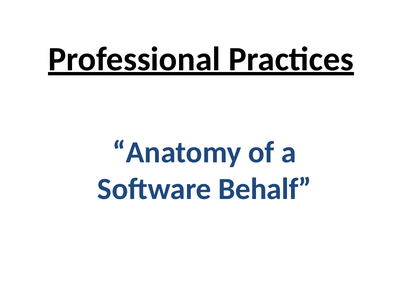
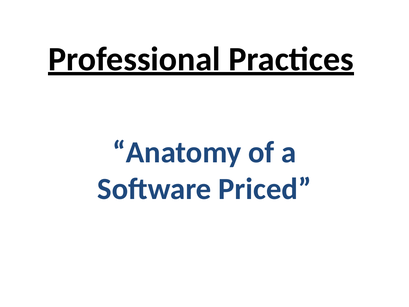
Behalf: Behalf -> Priced
